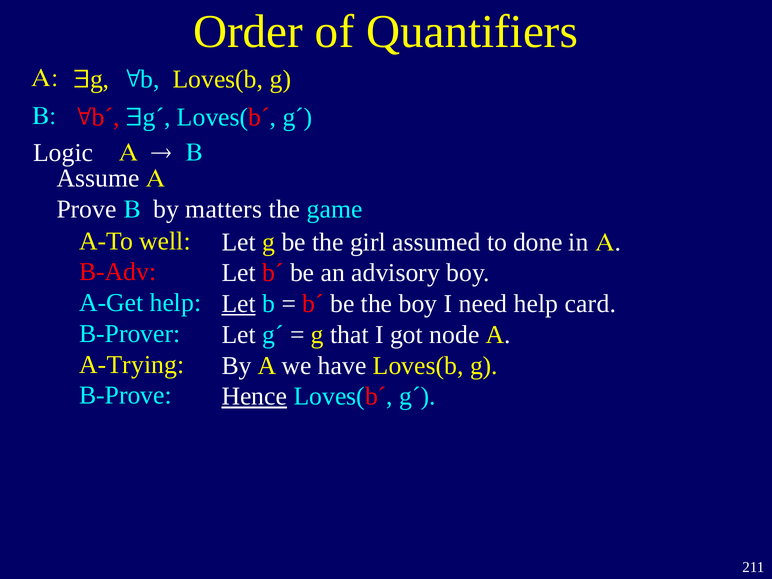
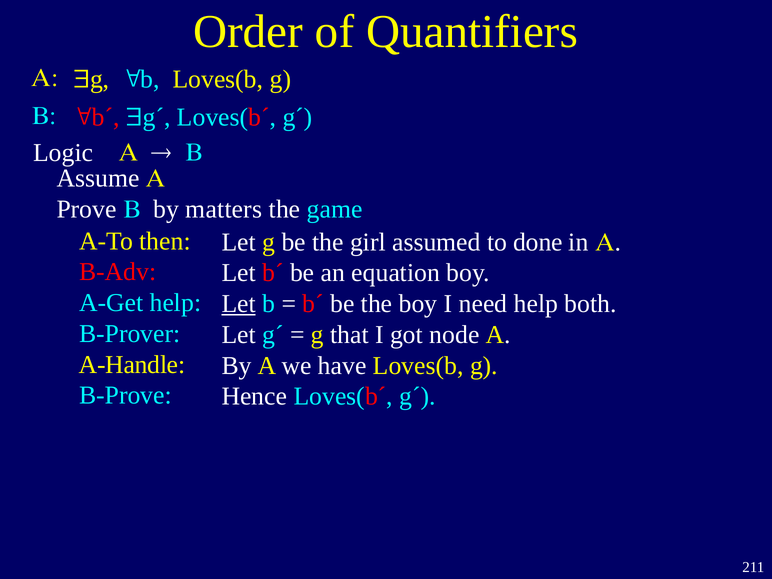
well: well -> then
advisory: advisory -> equation
card: card -> both
A-Trying: A-Trying -> A-Handle
Hence underline: present -> none
